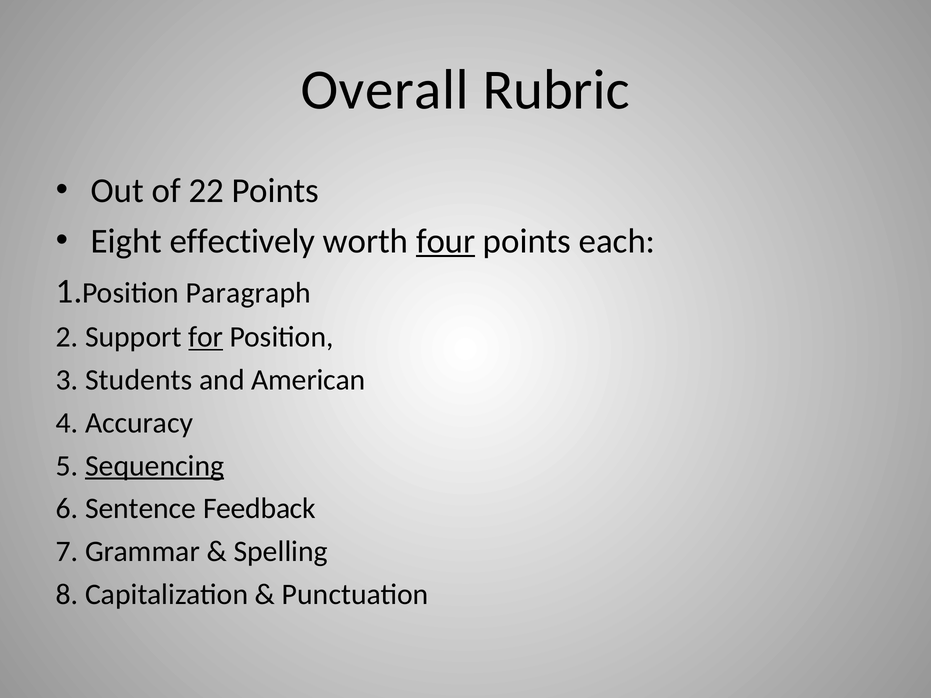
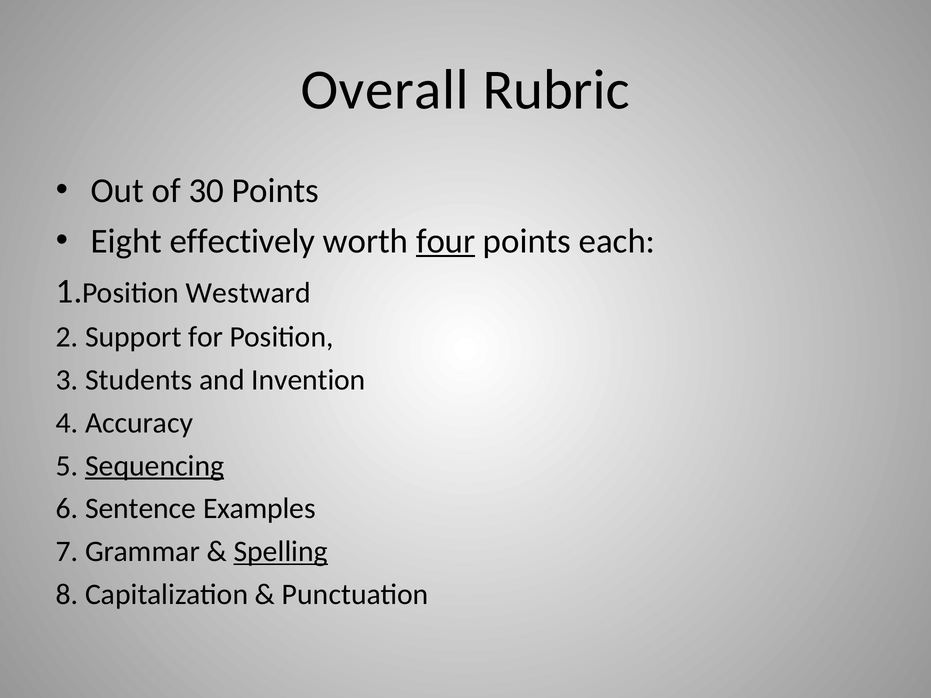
22: 22 -> 30
Paragraph: Paragraph -> Westward
for underline: present -> none
American: American -> Invention
Feedback: Feedback -> Examples
Spelling underline: none -> present
